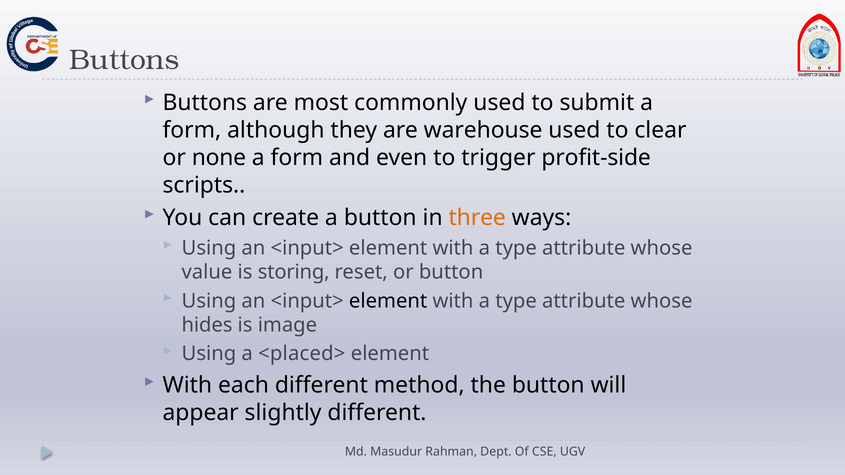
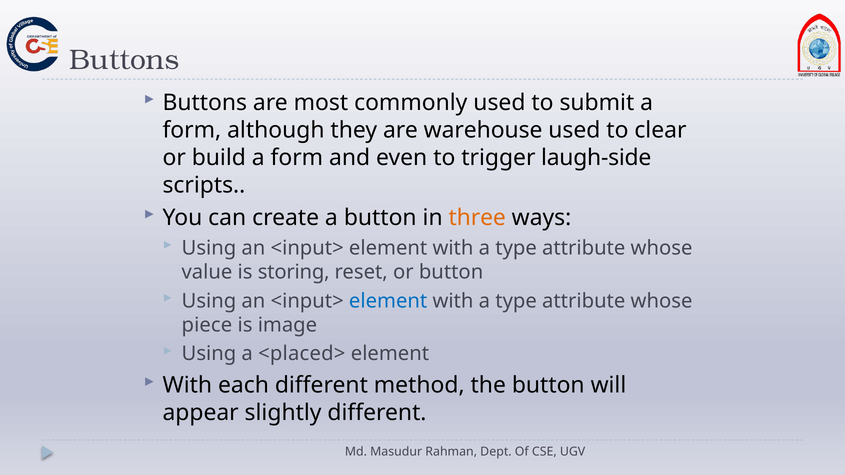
none: none -> build
profit-side: profit-side -> laugh-side
element at (388, 301) colour: black -> blue
hides: hides -> piece
